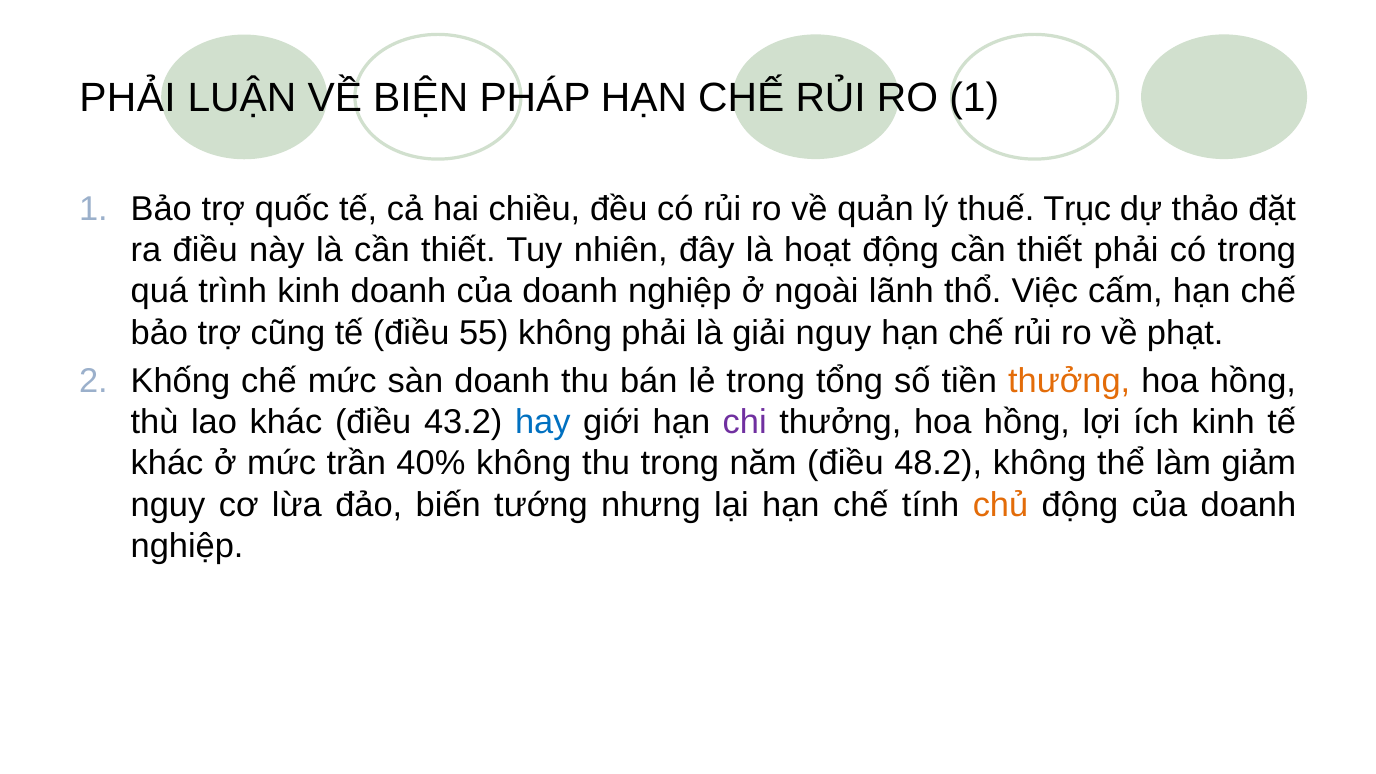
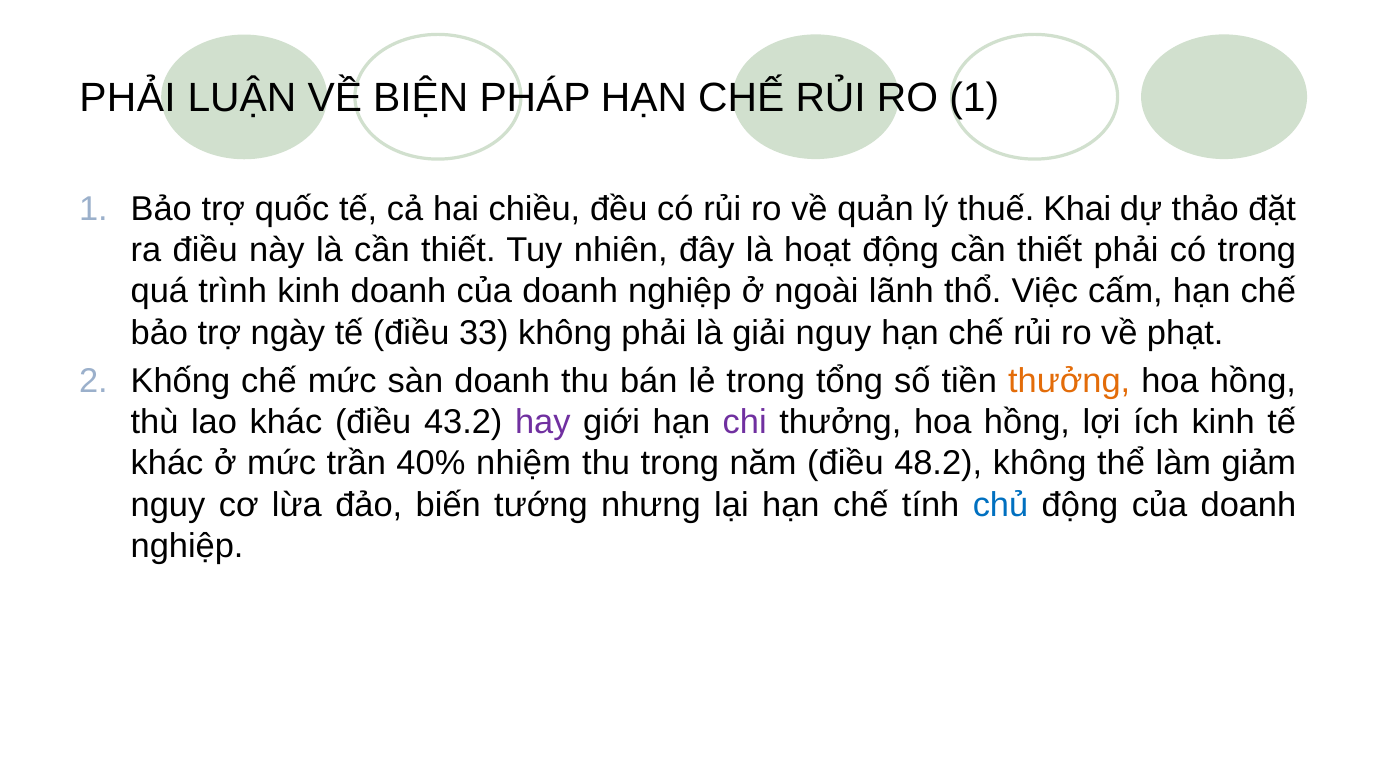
Trục: Trục -> Khai
cũng: cũng -> ngày
55: 55 -> 33
hay colour: blue -> purple
40% không: không -> nhiệm
chủ colour: orange -> blue
